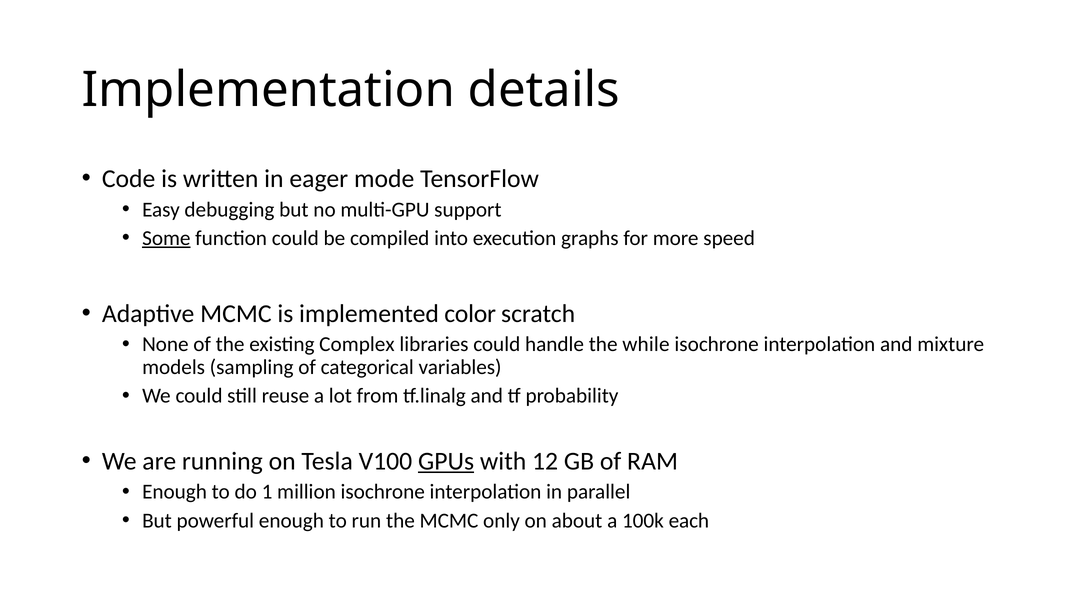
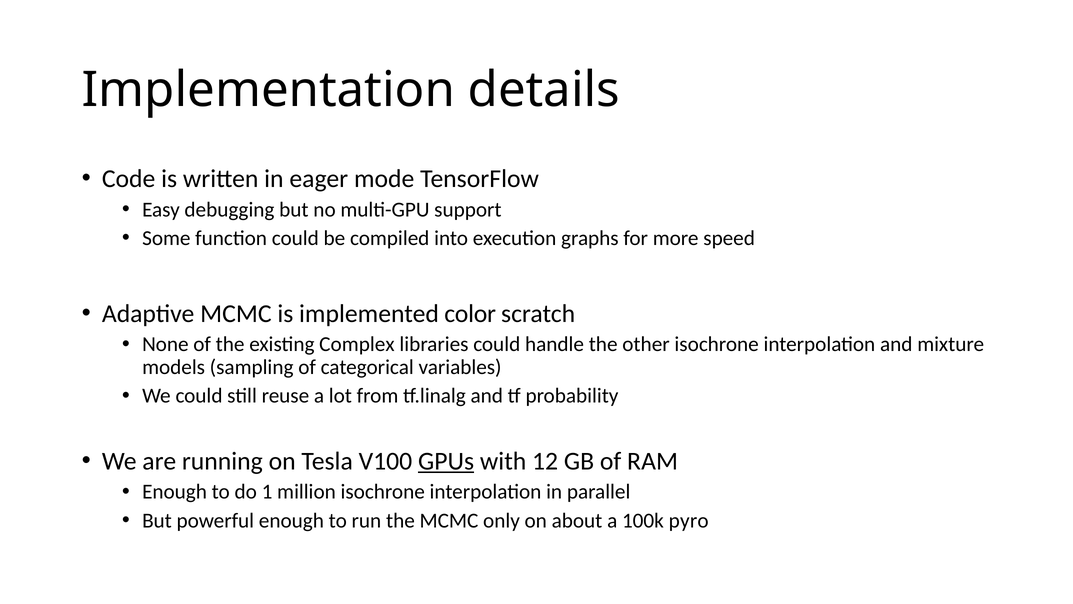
Some underline: present -> none
while: while -> other
each: each -> pyro
